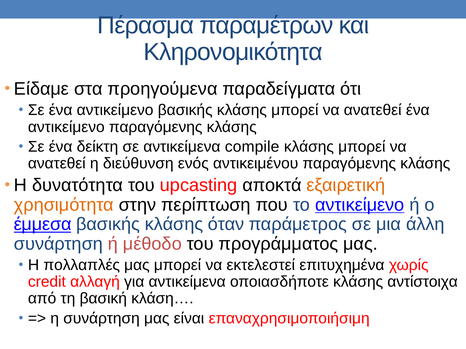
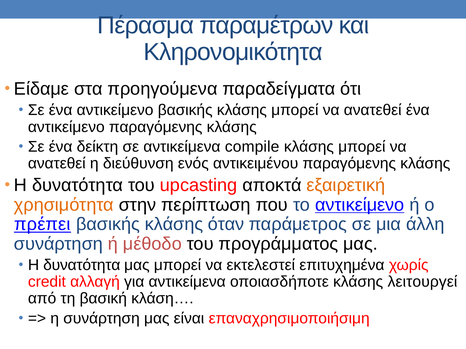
έμμεσα: έμμεσα -> πρέπει
πολλαπλές at (82, 265): πολλαπλές -> δυνατότητα
αντίστοιχα: αντίστοιχα -> λειτουργεί
